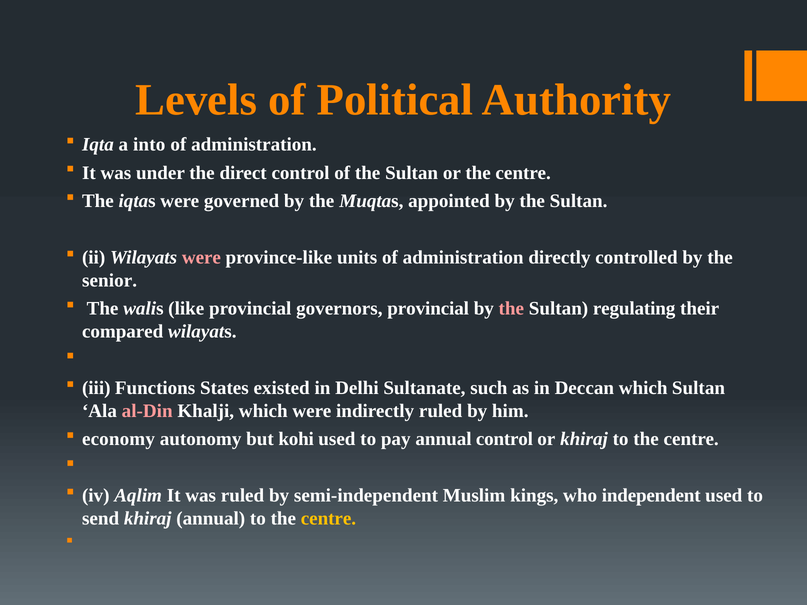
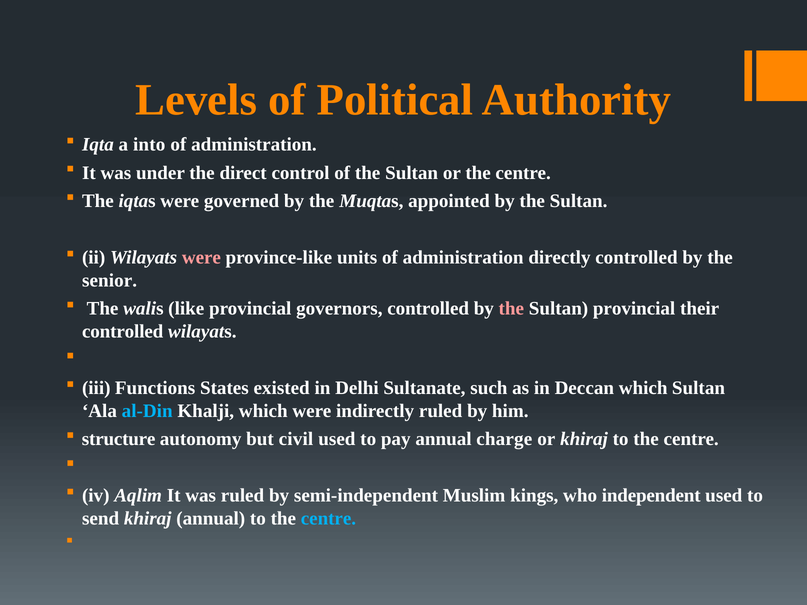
governors provincial: provincial -> controlled
Sultan regulating: regulating -> provincial
compared at (123, 332): compared -> controlled
al-Din colour: pink -> light blue
economy: economy -> structure
kohi: kohi -> civil
annual control: control -> charge
centre at (328, 519) colour: yellow -> light blue
